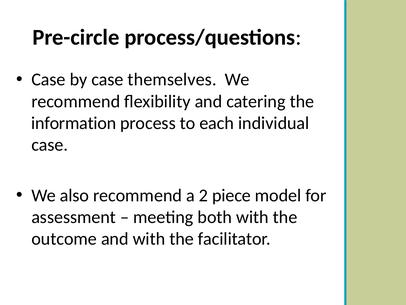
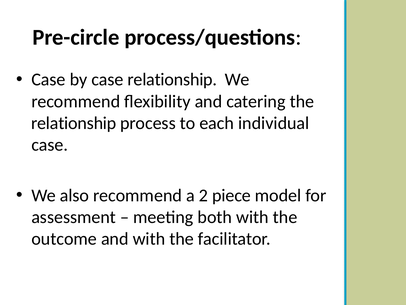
case themselves: themselves -> relationship
information at (74, 123): information -> relationship
